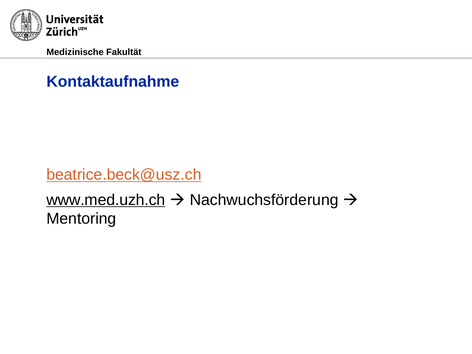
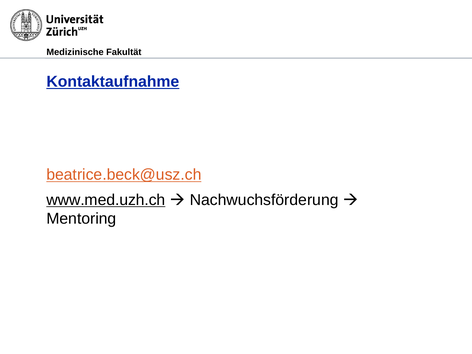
Kontaktaufnahme underline: none -> present
